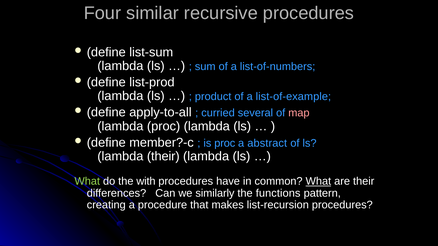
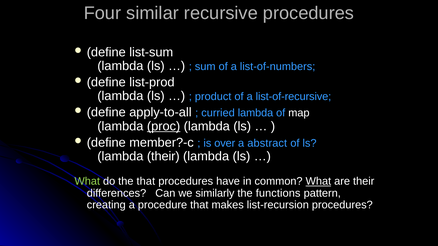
list-of-example: list-of-example -> list-of-recursive
curried several: several -> lambda
map colour: pink -> white
proc at (164, 126) underline: none -> present
is proc: proc -> over
the with: with -> that
